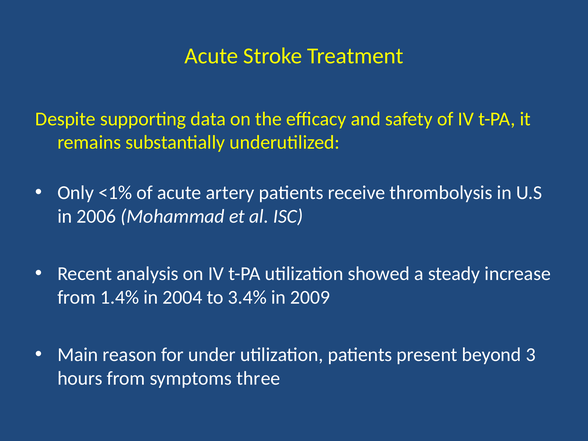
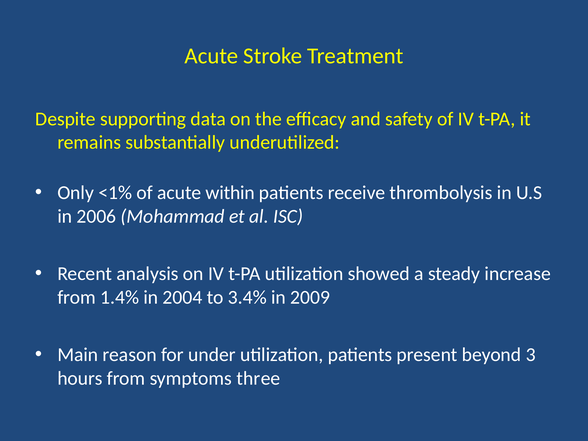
artery: artery -> within
